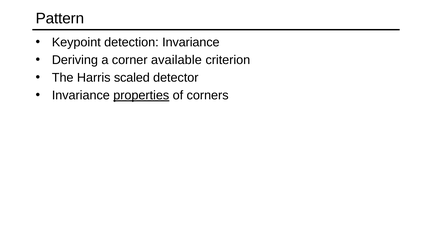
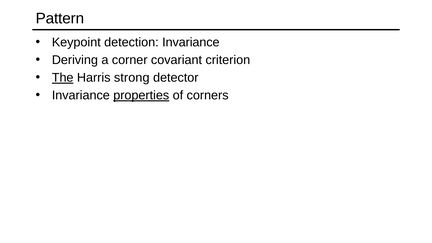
available: available -> covariant
The underline: none -> present
scaled: scaled -> strong
